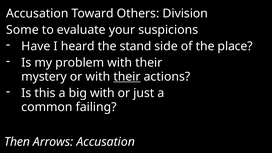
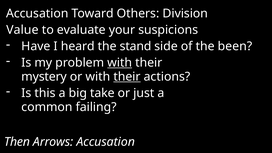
Some: Some -> Value
place: place -> been
with at (120, 63) underline: none -> present
big with: with -> take
